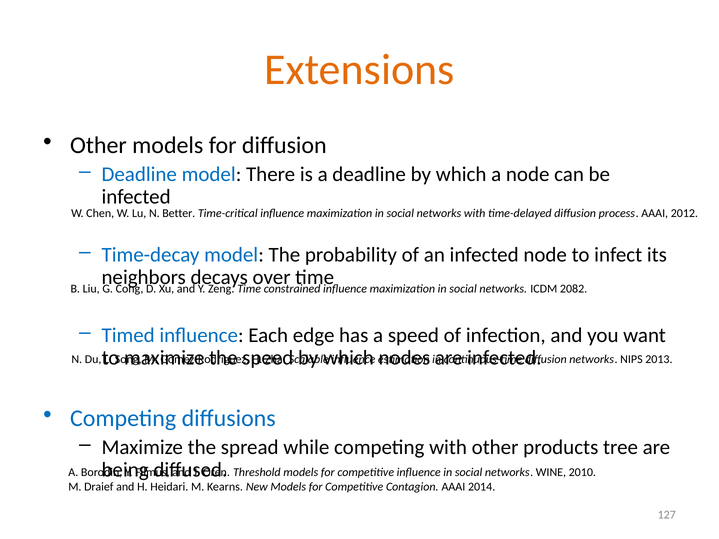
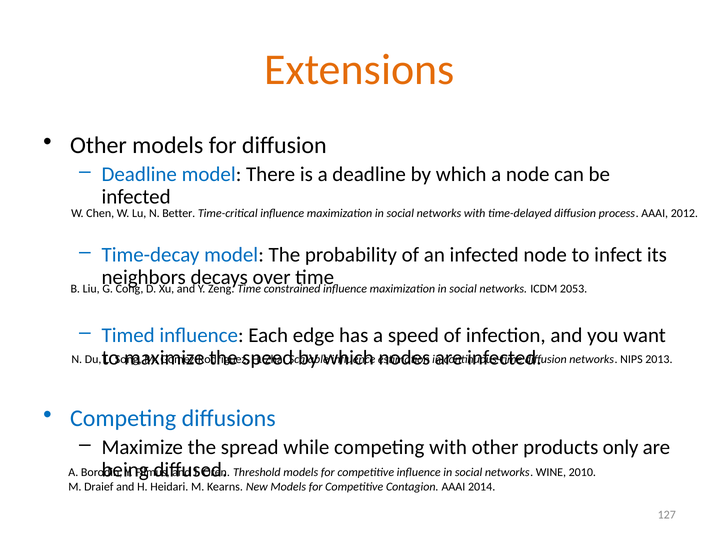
2082: 2082 -> 2053
tree: tree -> only
